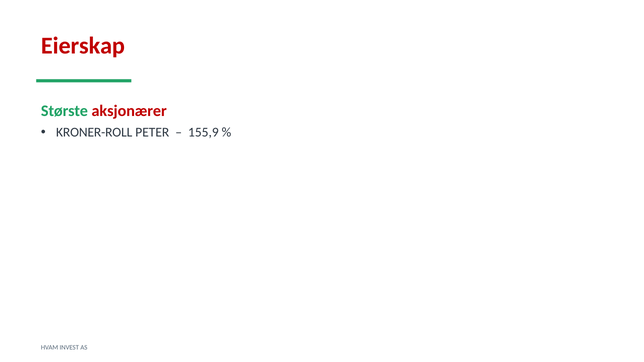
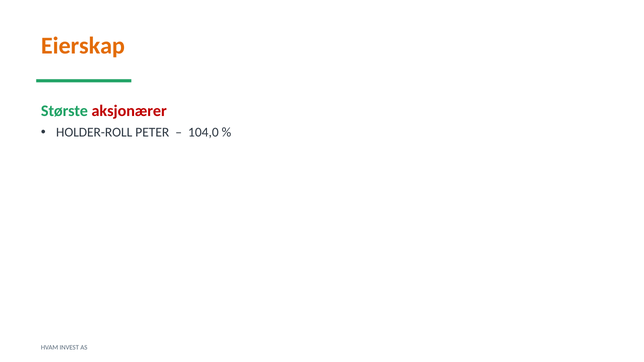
Eierskap colour: red -> orange
KRONER-ROLL: KRONER-ROLL -> HOLDER-ROLL
155,9: 155,9 -> 104,0
